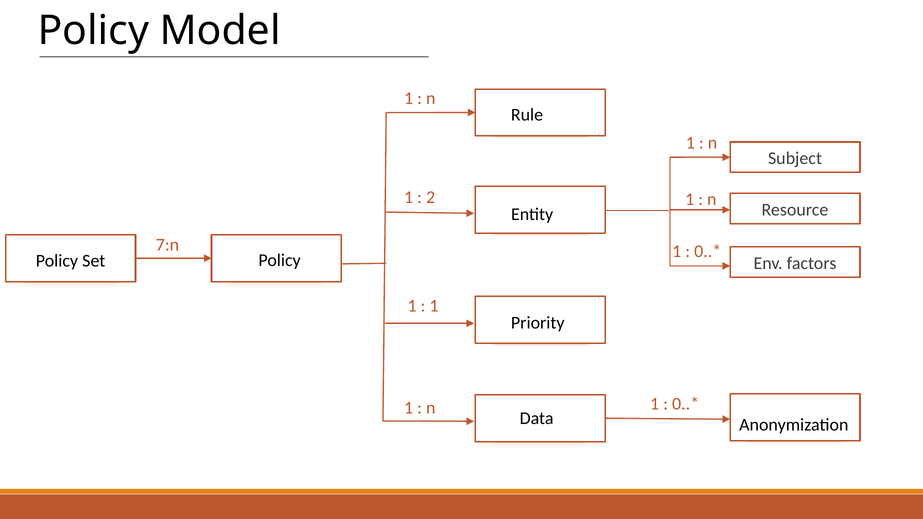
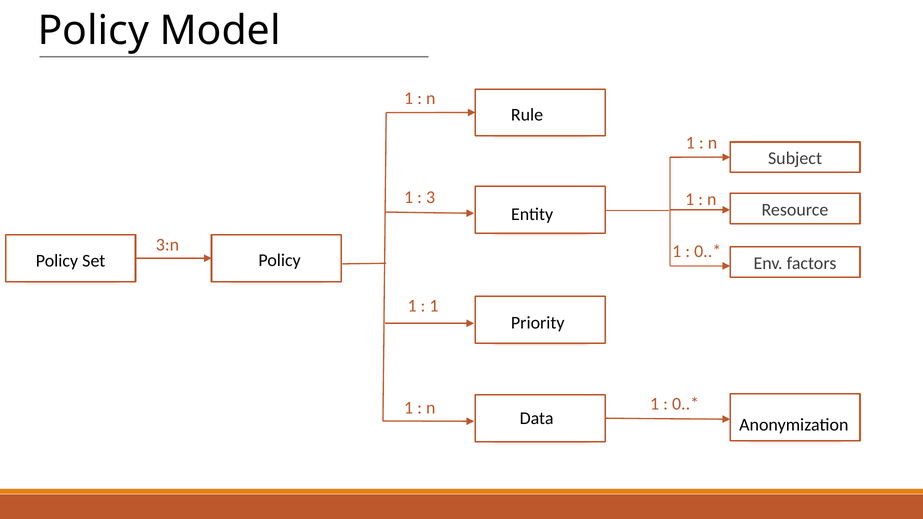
2: 2 -> 3
7:n: 7:n -> 3:n
